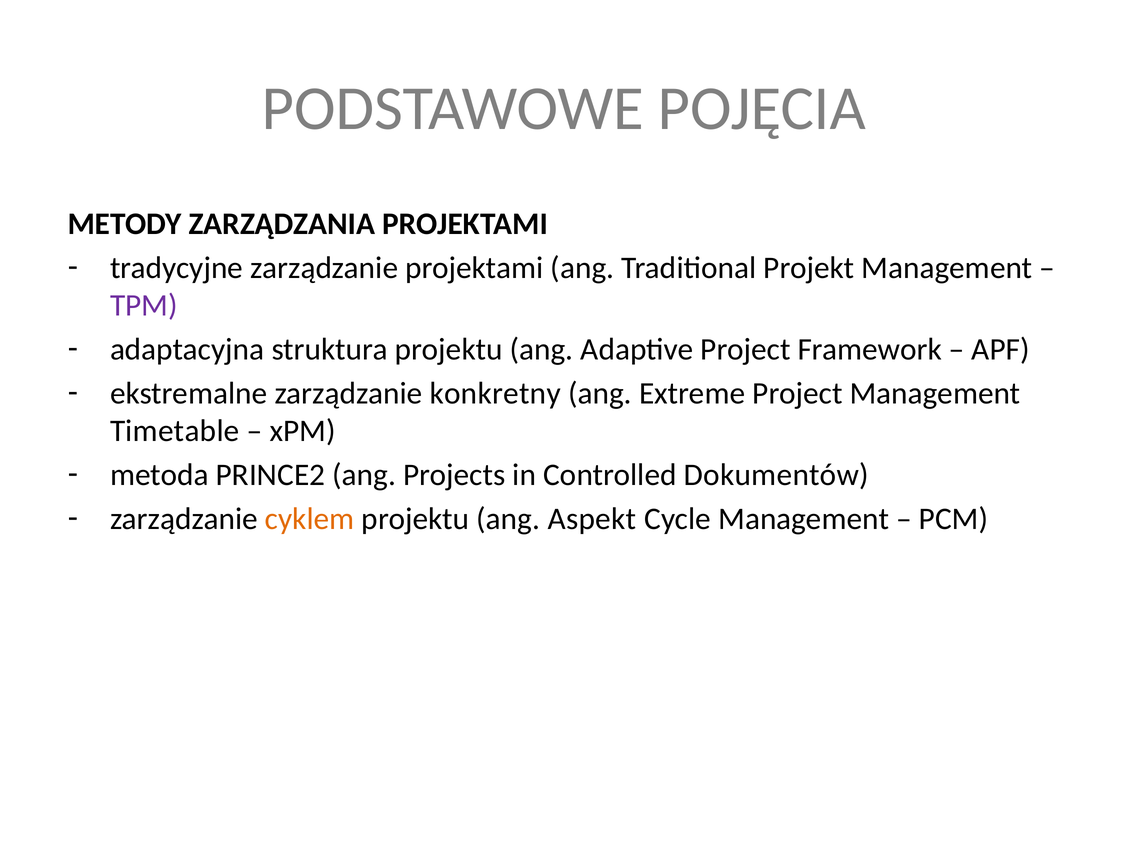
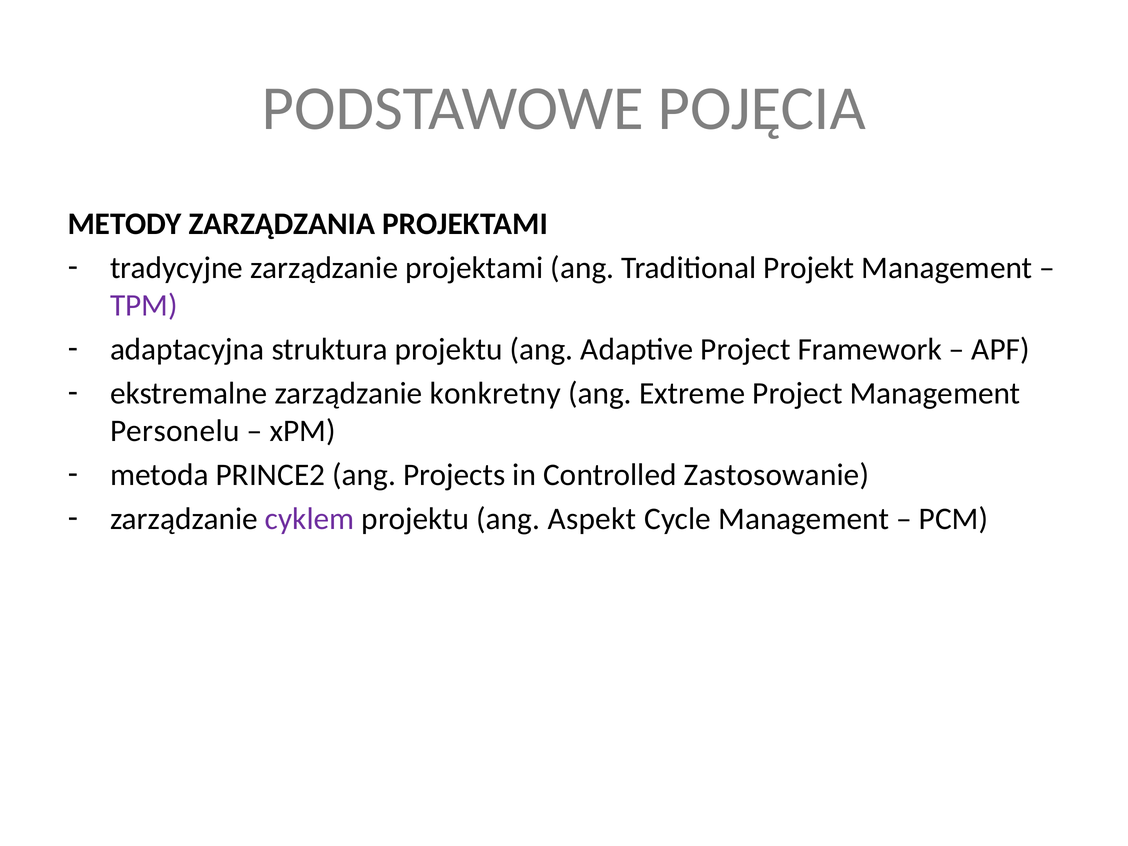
Timetable: Timetable -> Personelu
Dokumentów: Dokumentów -> Zastosowanie
cyklem colour: orange -> purple
